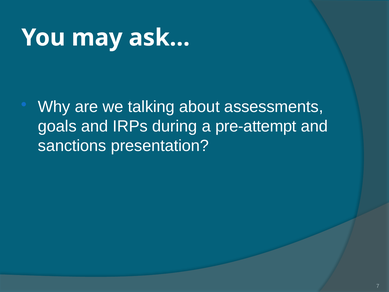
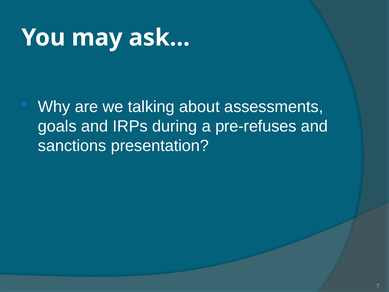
pre-attempt: pre-attempt -> pre-refuses
